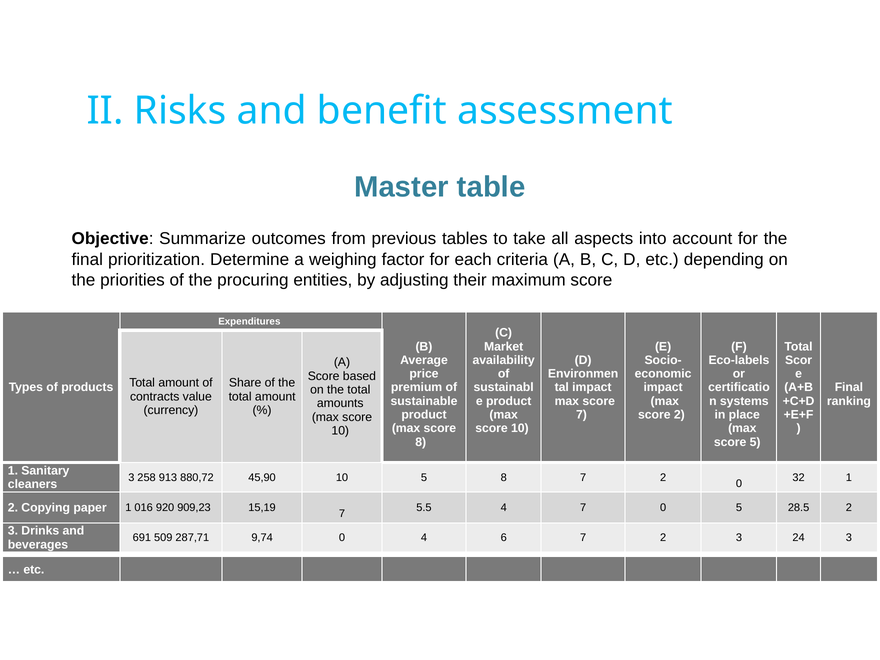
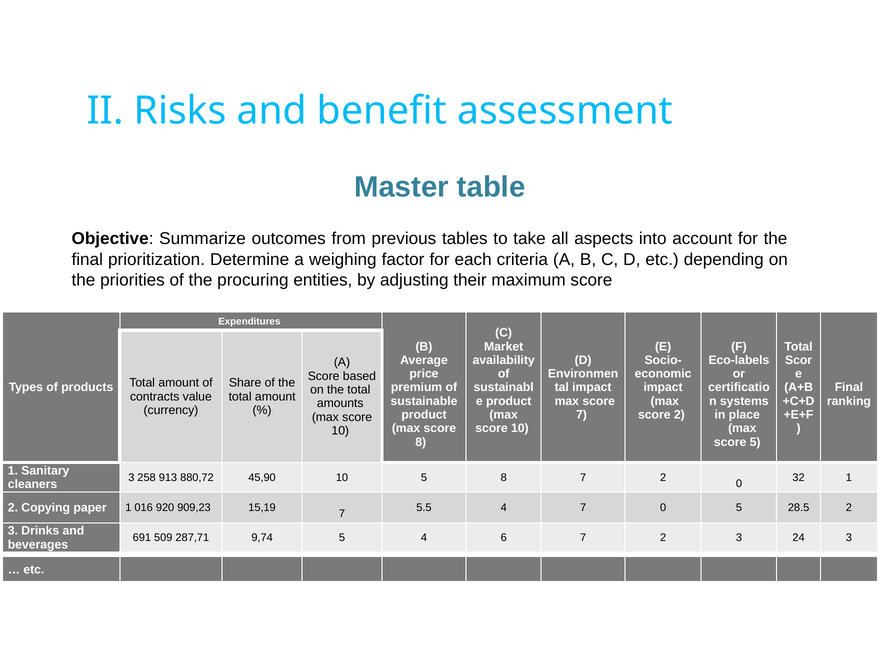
9,74 0: 0 -> 5
